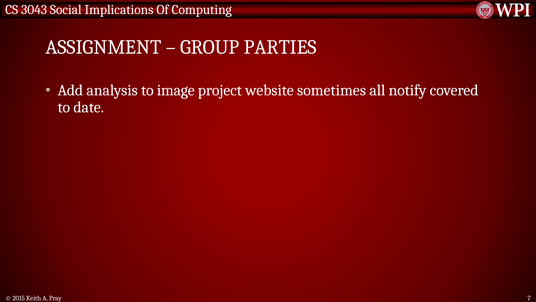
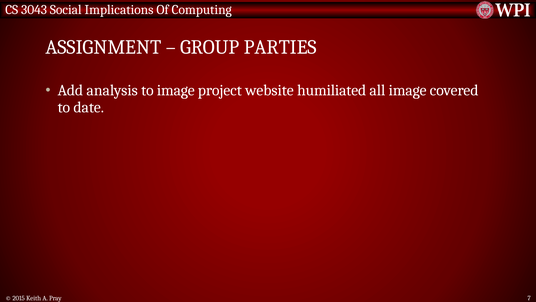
sometimes: sometimes -> humiliated
all notify: notify -> image
